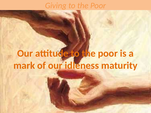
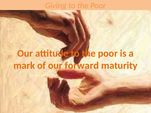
idleness: idleness -> forward
